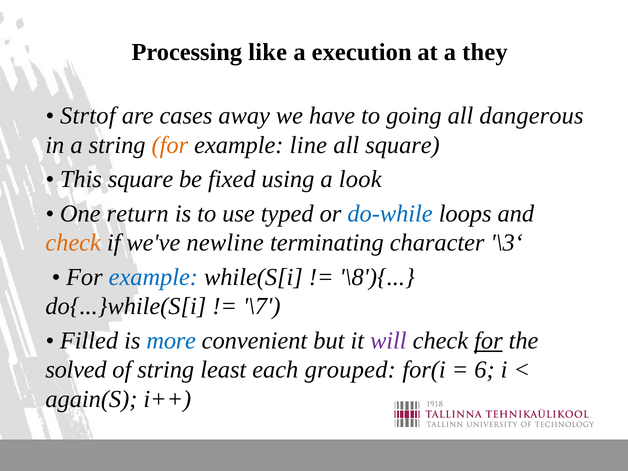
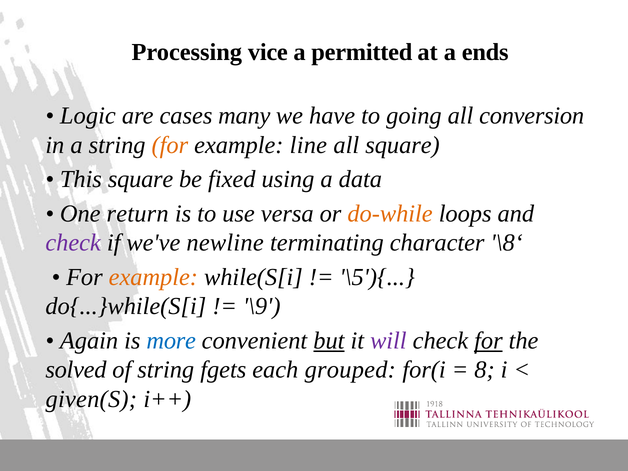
like: like -> vice
execution: execution -> permitted
they: they -> ends
Strtof: Strtof -> Logic
away: away -> many
dangerous: dangerous -> conversion
look: look -> data
typed: typed -> versa
do-while colour: blue -> orange
check at (73, 243) colour: orange -> purple
\3‘: \3‘ -> \8‘
example at (153, 277) colour: blue -> orange
\8'){: \8'){ -> \5'){
\7: \7 -> \9
Filled: Filled -> Again
but underline: none -> present
least: least -> fgets
6: 6 -> 8
again(S: again(S -> given(S
